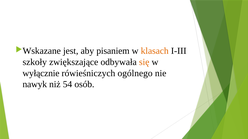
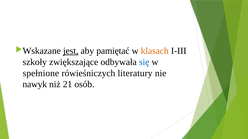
jest underline: none -> present
pisaniem: pisaniem -> pamiętać
się colour: orange -> blue
wyłącznie: wyłącznie -> spełnione
ogólnego: ogólnego -> literatury
54: 54 -> 21
